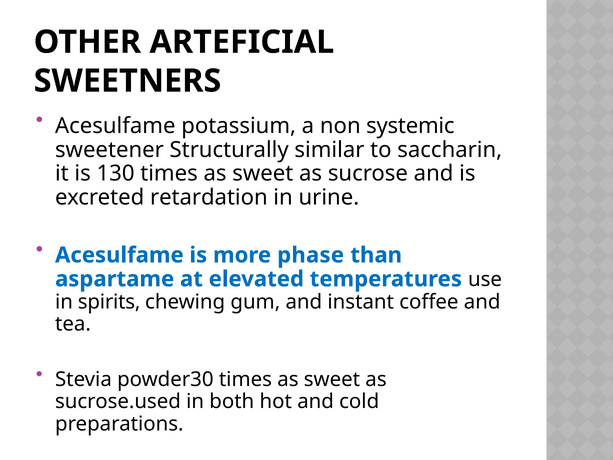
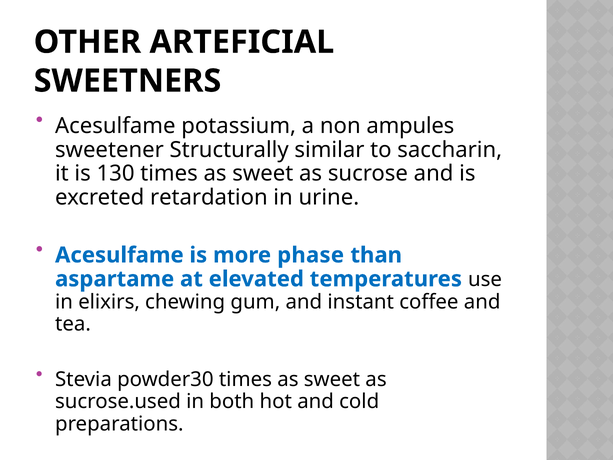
systemic: systemic -> ampules
spirits: spirits -> elixirs
